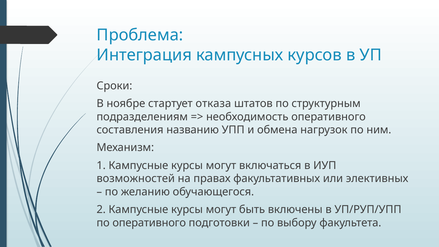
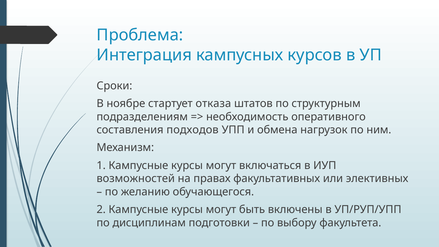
названию: названию -> подходов
по оперативного: оперативного -> дисциплинам
